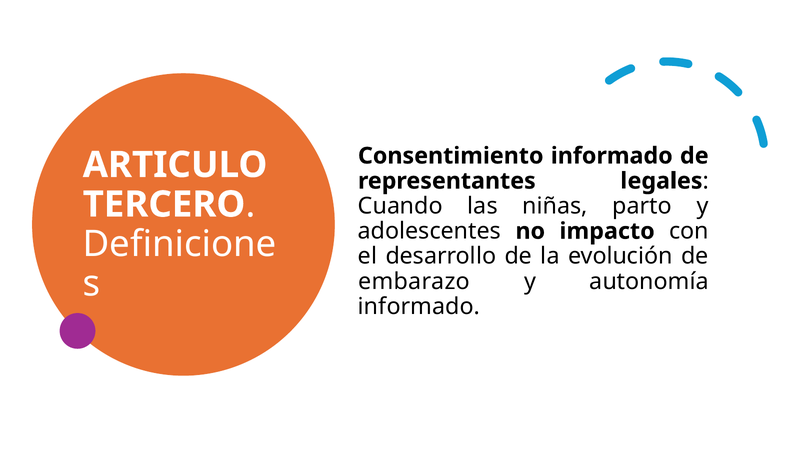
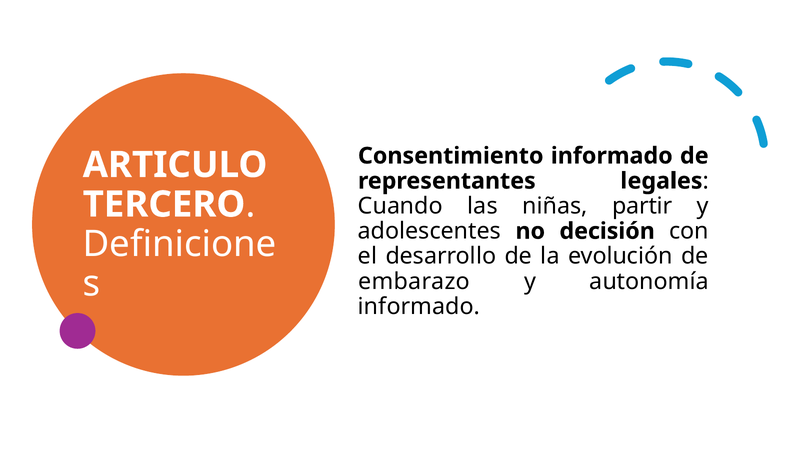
parto: parto -> partir
impacto: impacto -> decisión
